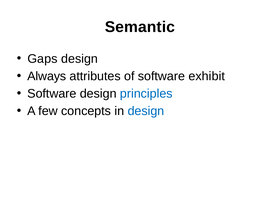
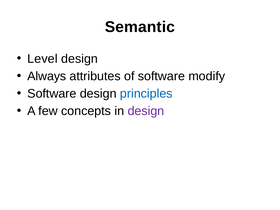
Gaps: Gaps -> Level
exhibit: exhibit -> modify
design at (146, 111) colour: blue -> purple
